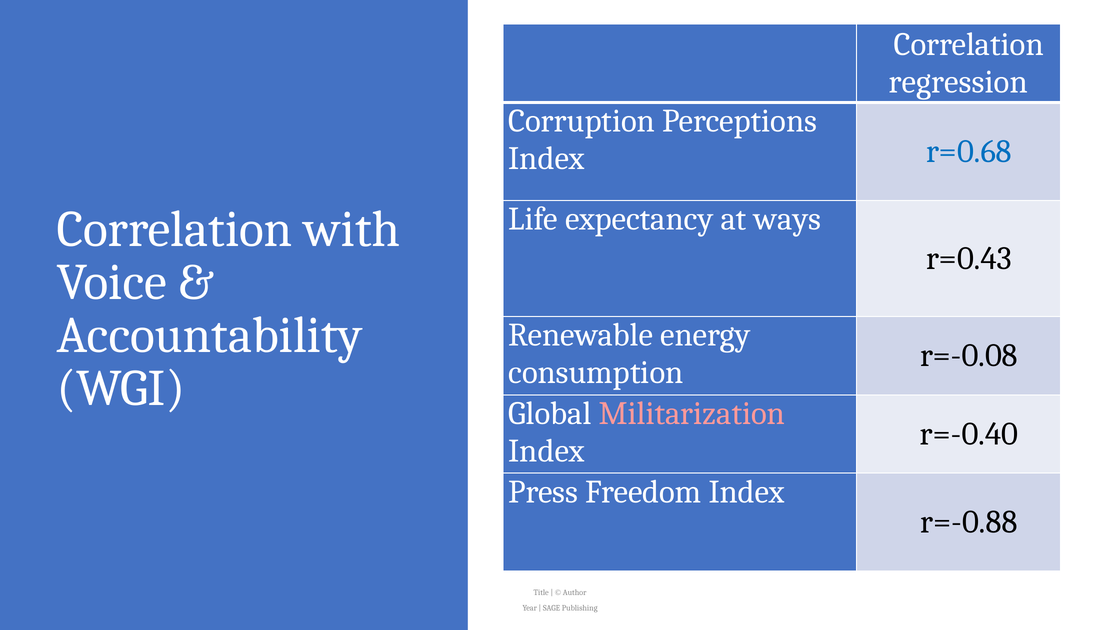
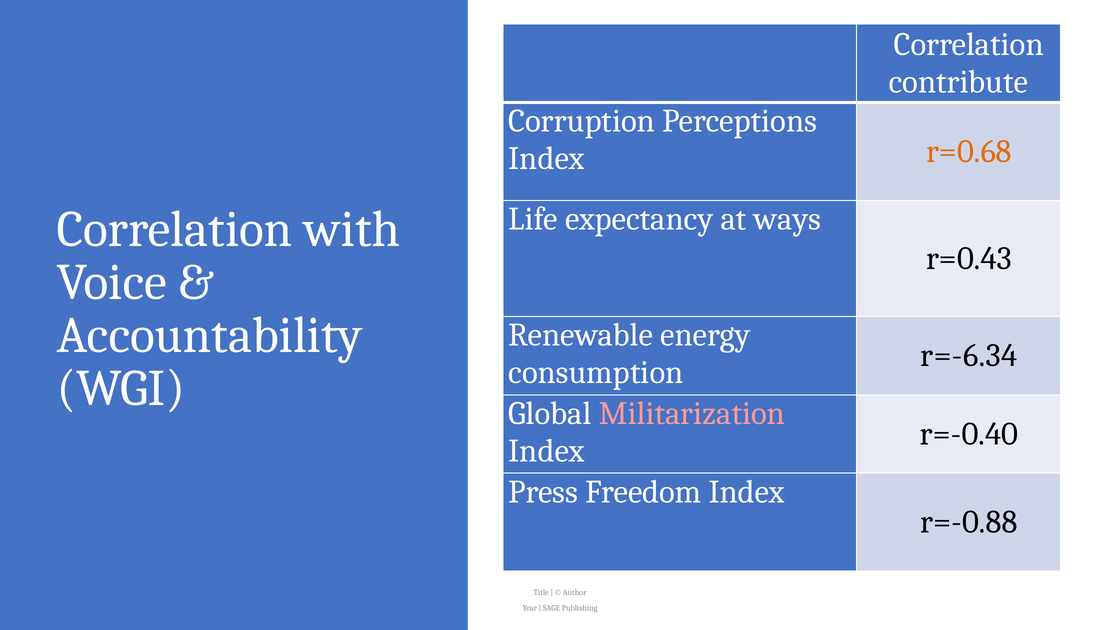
regression: regression -> contribute
r=0.68 colour: blue -> orange
r=-0.08: r=-0.08 -> r=-6.34
